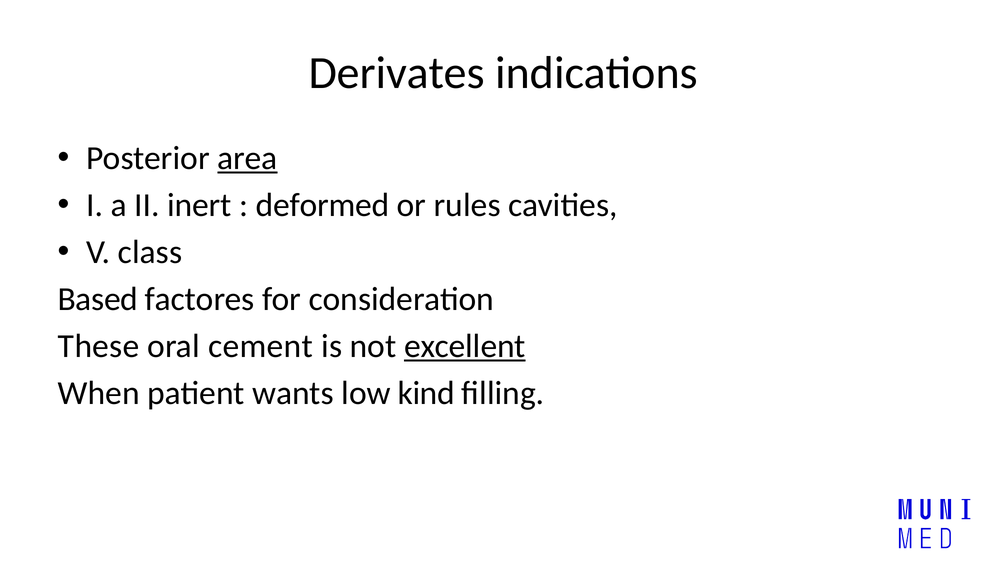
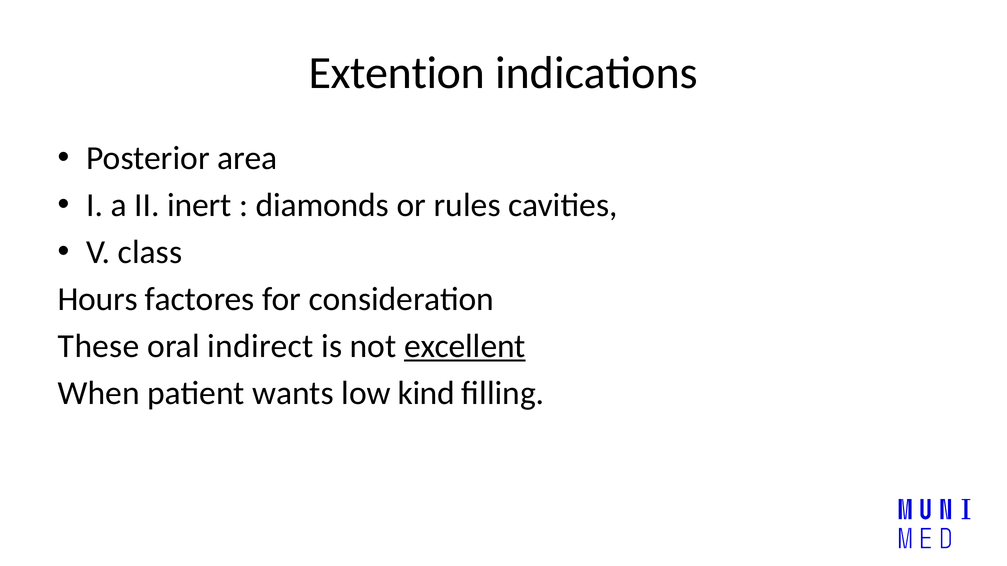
Derivates: Derivates -> Extention
area underline: present -> none
deformed: deformed -> diamonds
Based: Based -> Hours
cement: cement -> indirect
